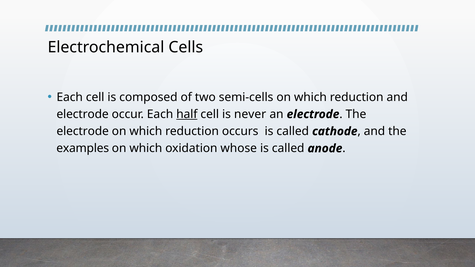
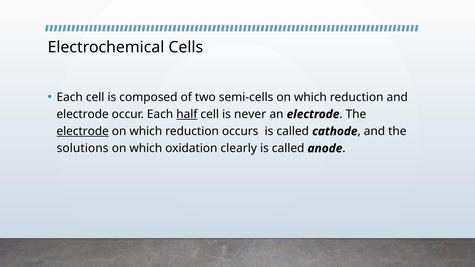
electrode at (83, 131) underline: none -> present
examples: examples -> solutions
whose: whose -> clearly
